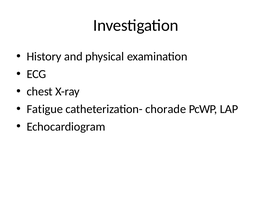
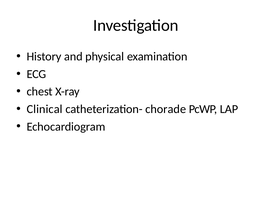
Fatigue: Fatigue -> Clinical
